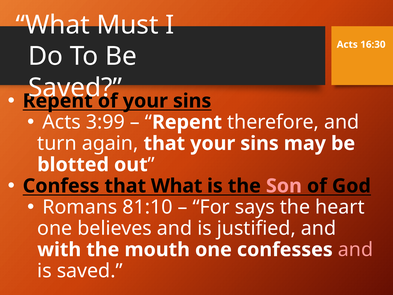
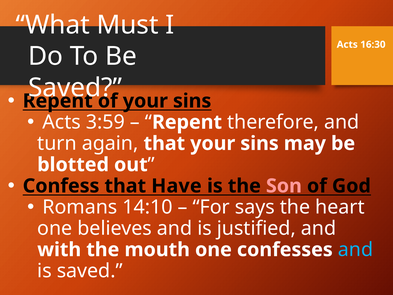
3:99: 3:99 -> 3:59
that What: What -> Have
81:10: 81:10 -> 14:10
and at (356, 249) colour: pink -> light blue
